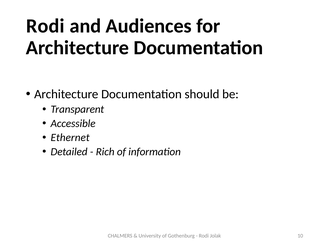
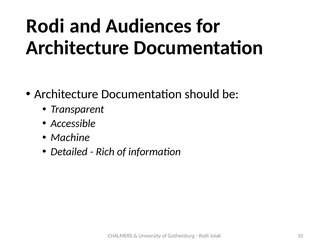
Ethernet: Ethernet -> Machine
